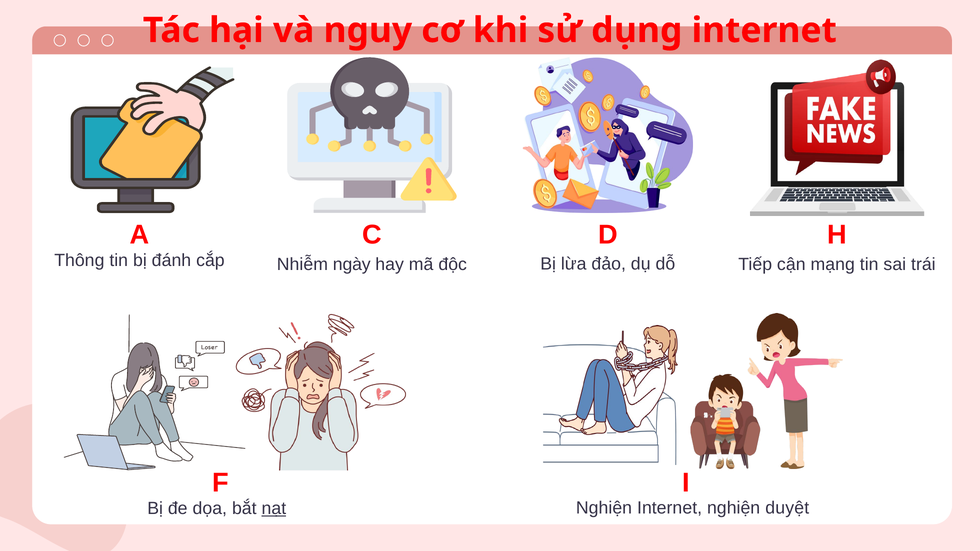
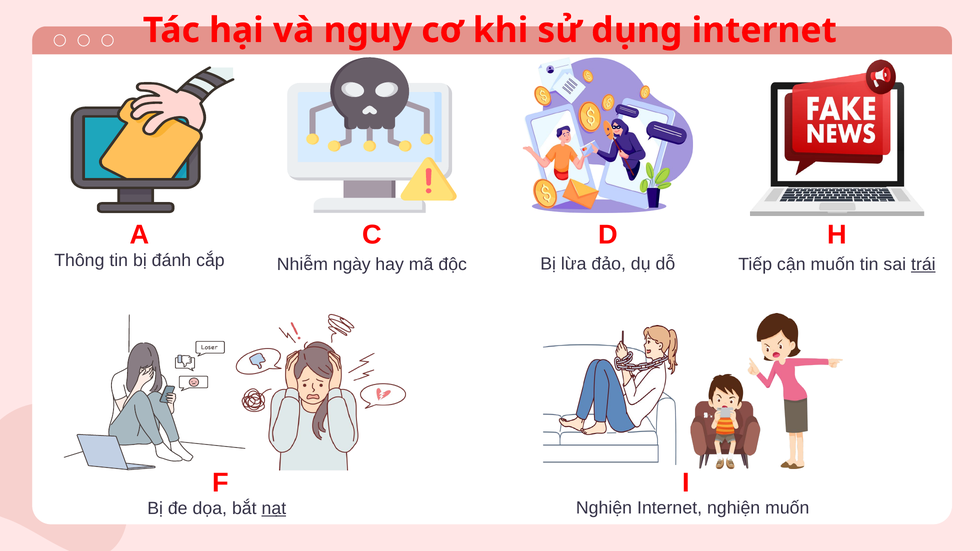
cận mạng: mạng -> muốn
trái underline: none -> present
nghiện duyệt: duyệt -> muốn
